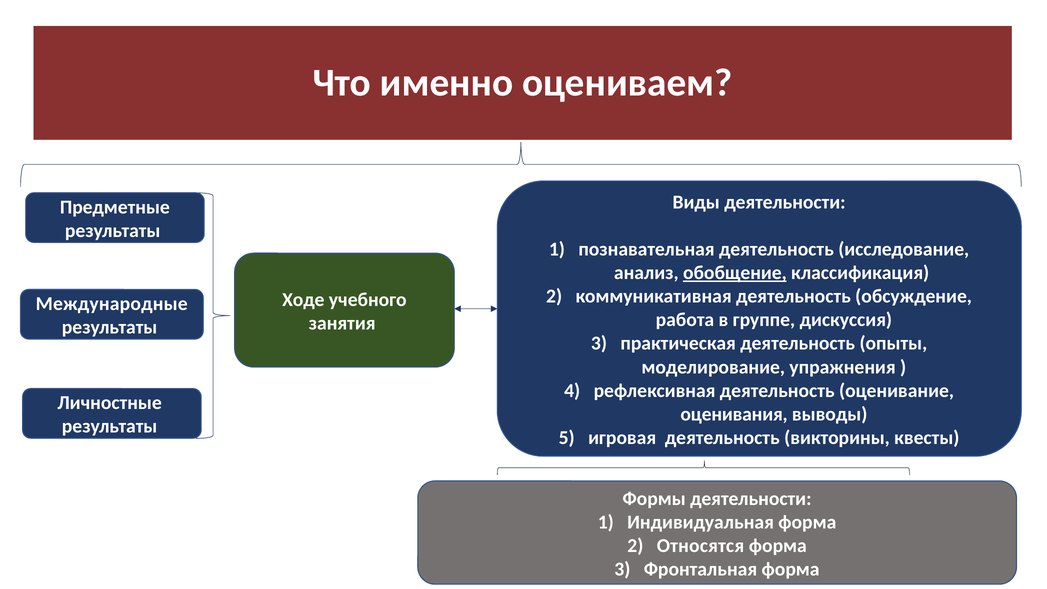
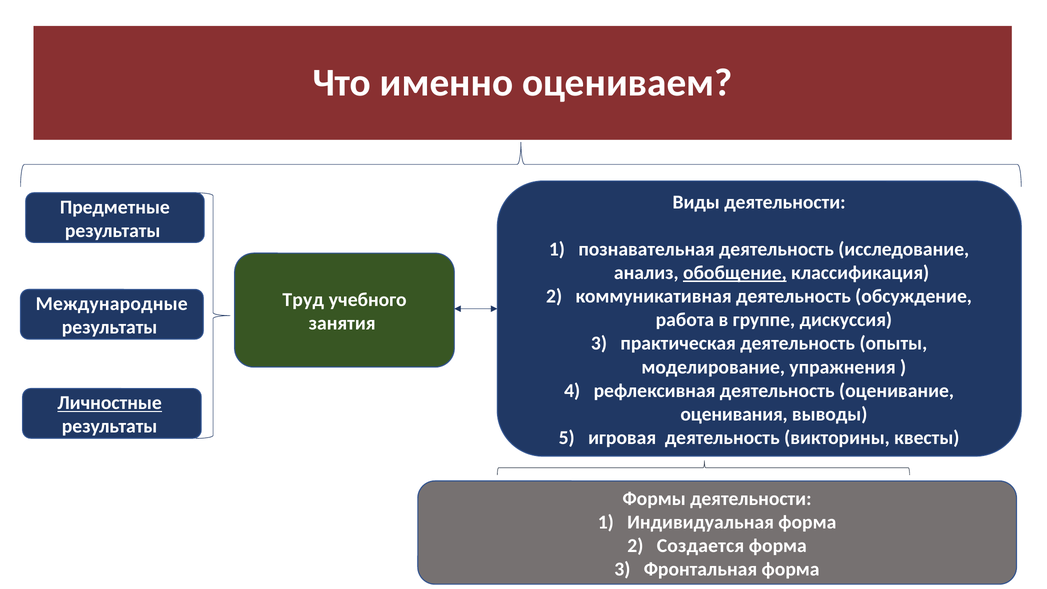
Ходе: Ходе -> Труд
Личностные underline: none -> present
Относятся: Относятся -> Создается
